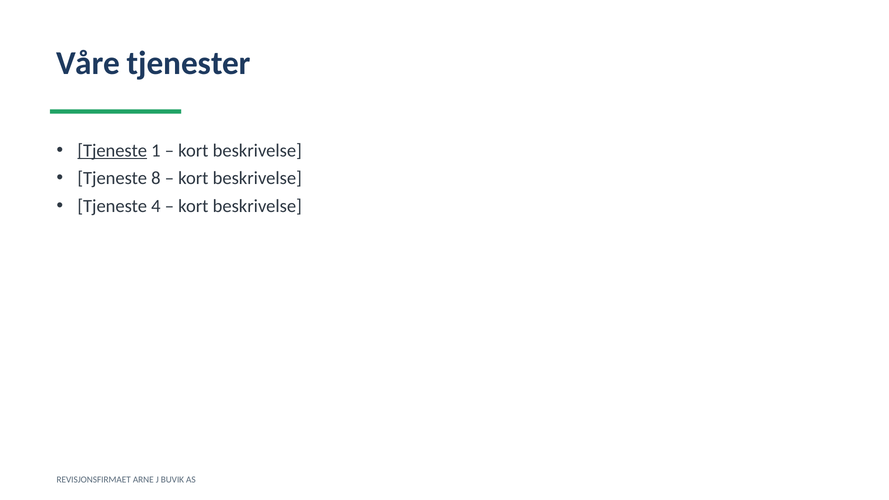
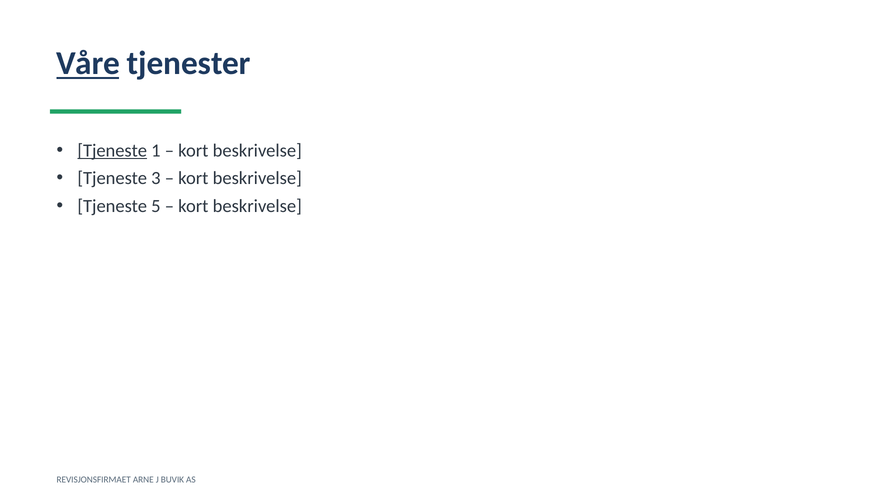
Våre underline: none -> present
8: 8 -> 3
4: 4 -> 5
